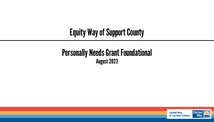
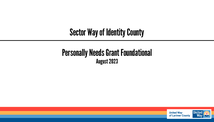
Equity: Equity -> Sector
Support: Support -> Identity
